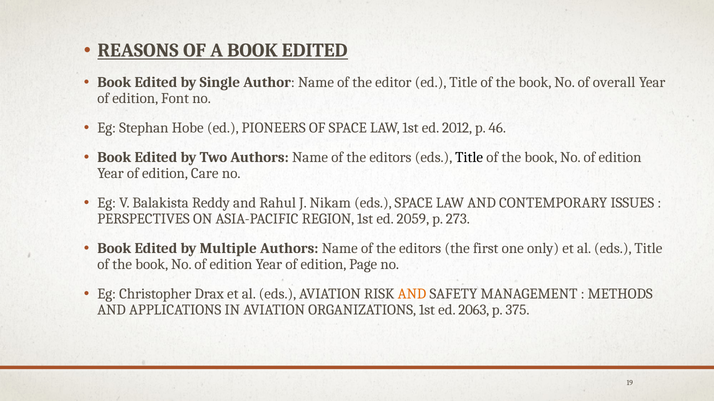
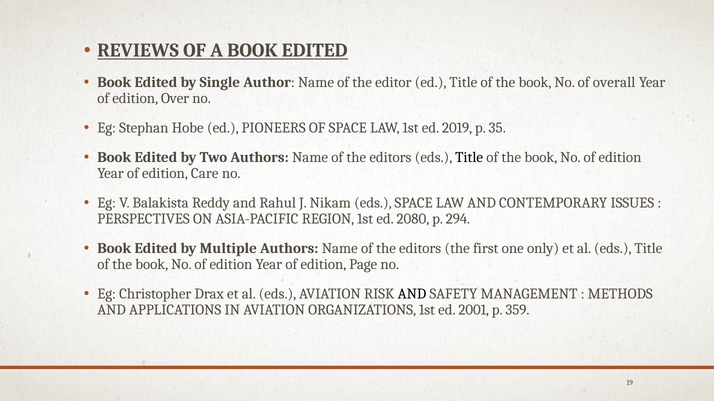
REASONS: REASONS -> REVIEWS
Font: Font -> Over
2012: 2012 -> 2019
46: 46 -> 35
2059: 2059 -> 2080
273: 273 -> 294
AND at (412, 294) colour: orange -> black
2063: 2063 -> 2001
375: 375 -> 359
